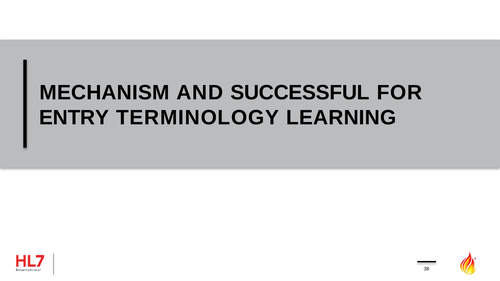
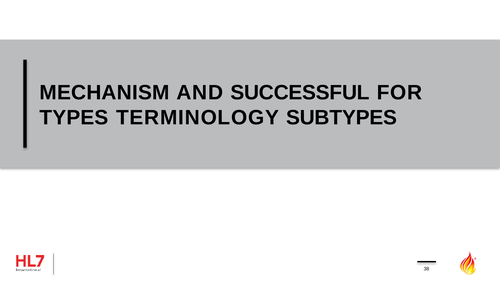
ENTRY: ENTRY -> TYPES
LEARNING: LEARNING -> SUBTYPES
